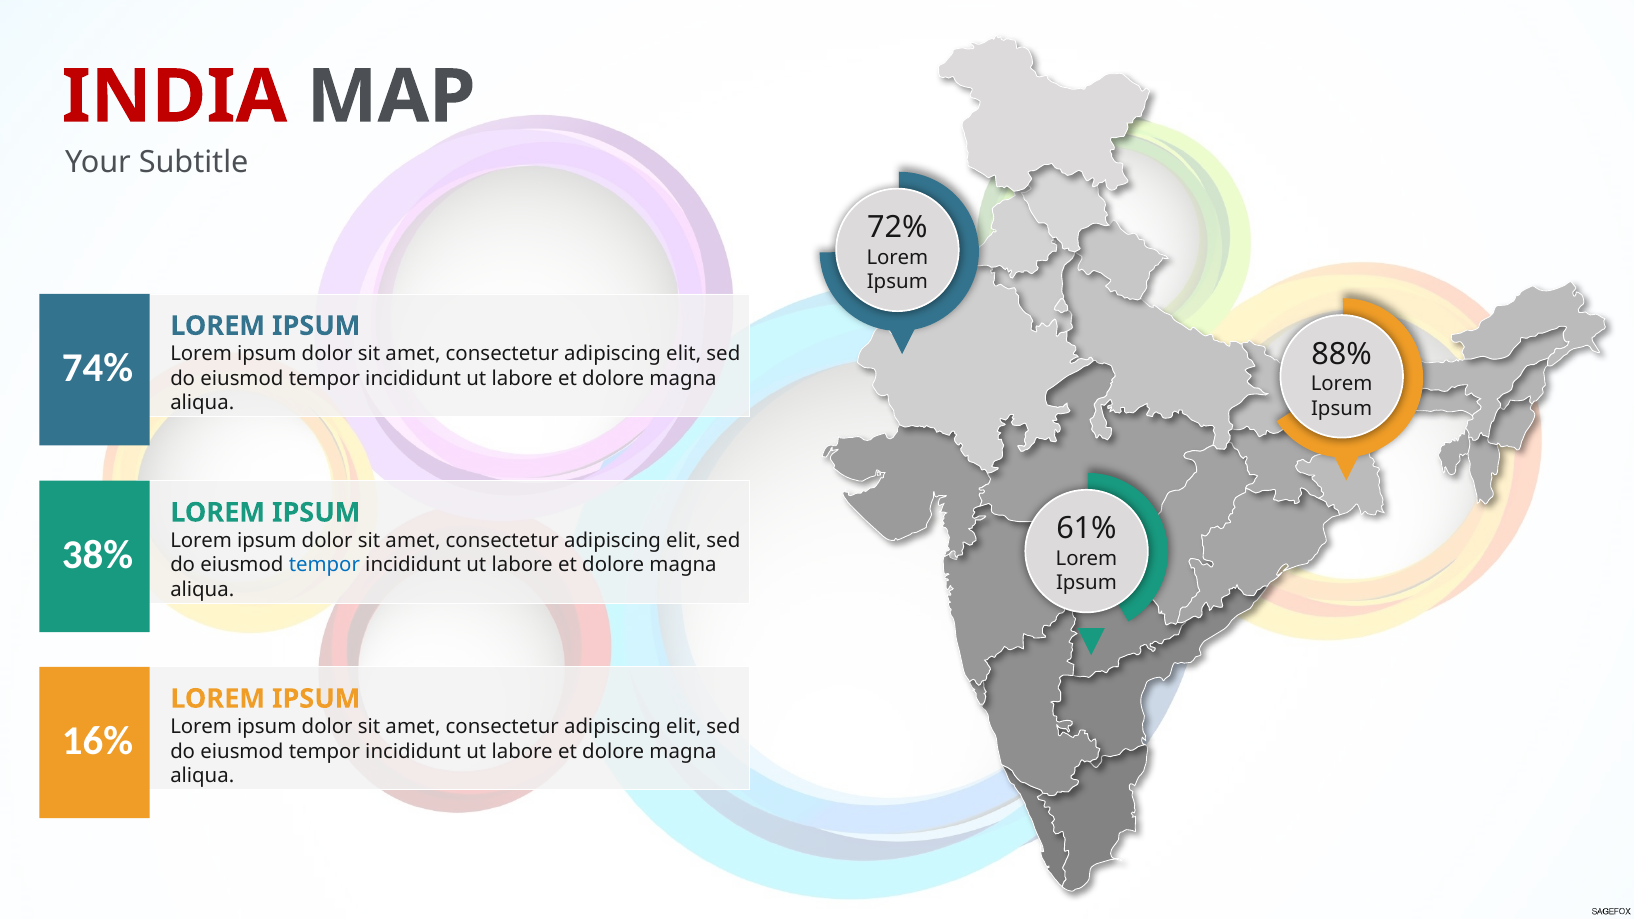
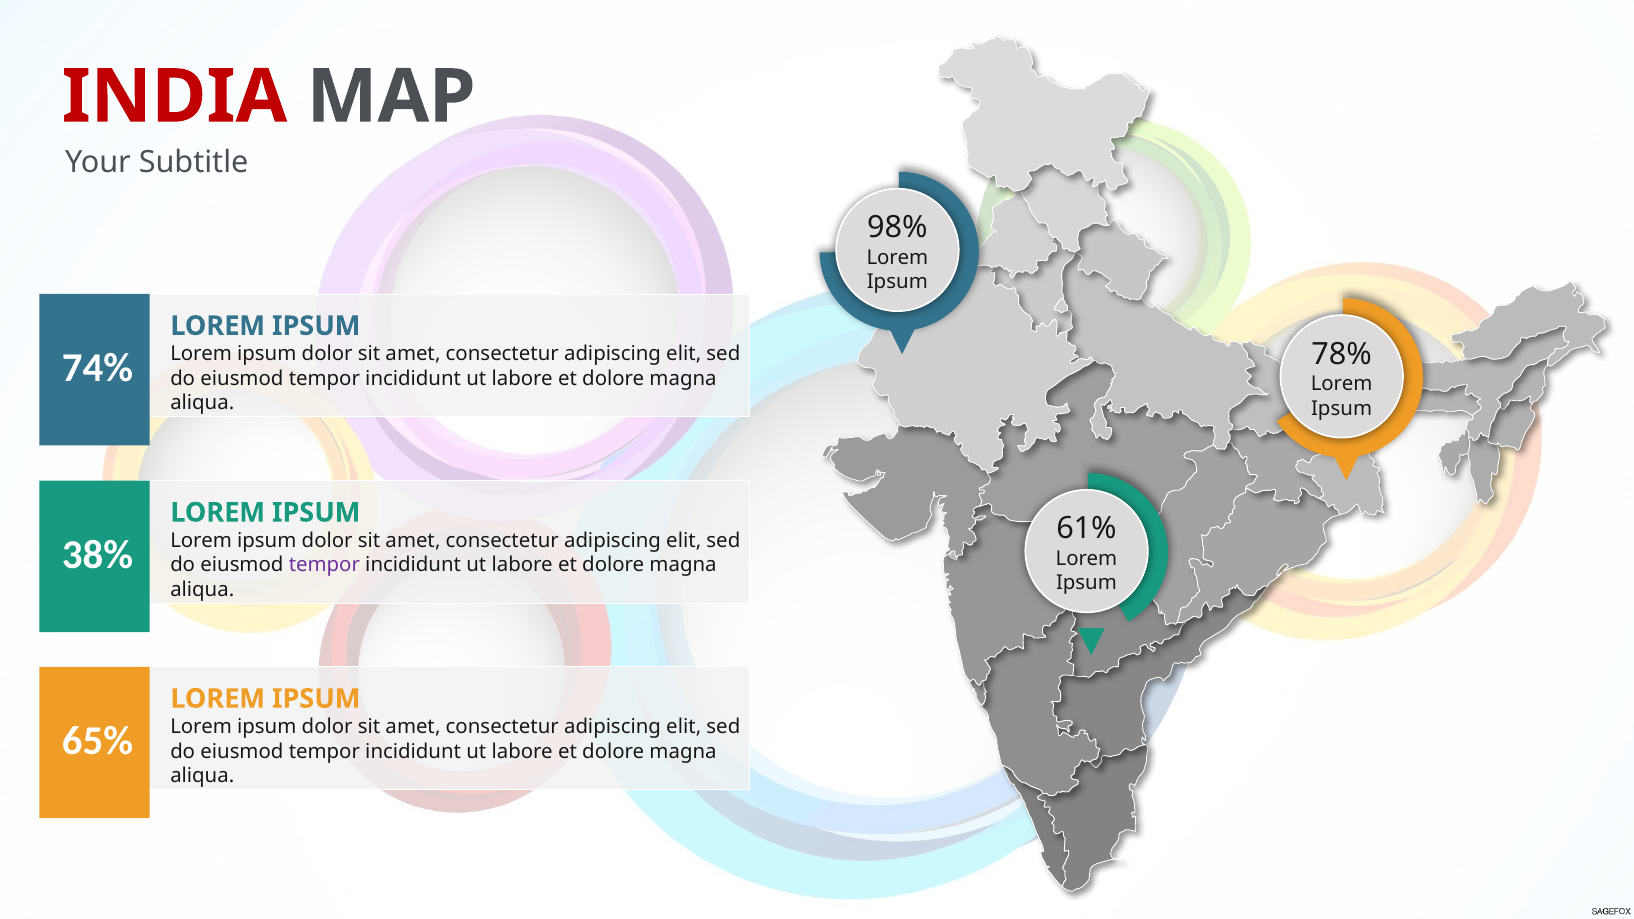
72%: 72% -> 98%
88%: 88% -> 78%
tempor at (324, 565) colour: blue -> purple
16%: 16% -> 65%
